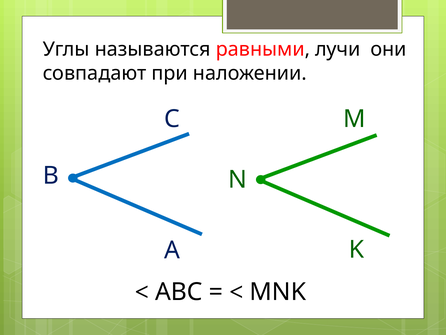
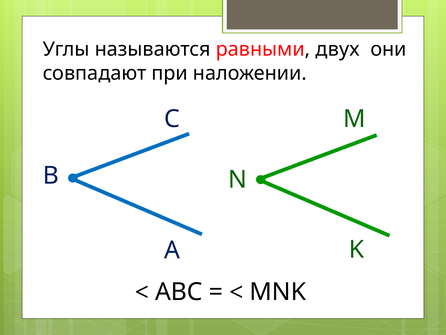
лучи: лучи -> двух
